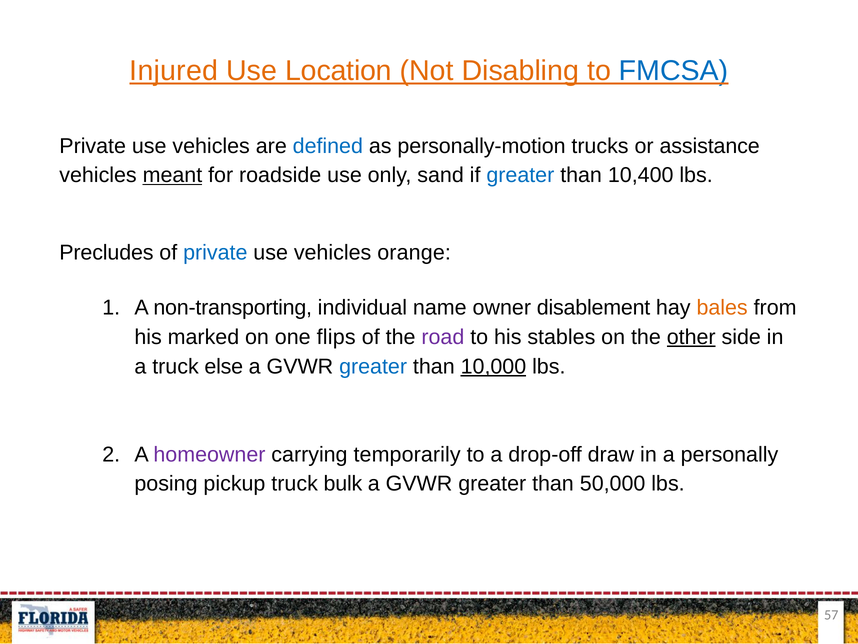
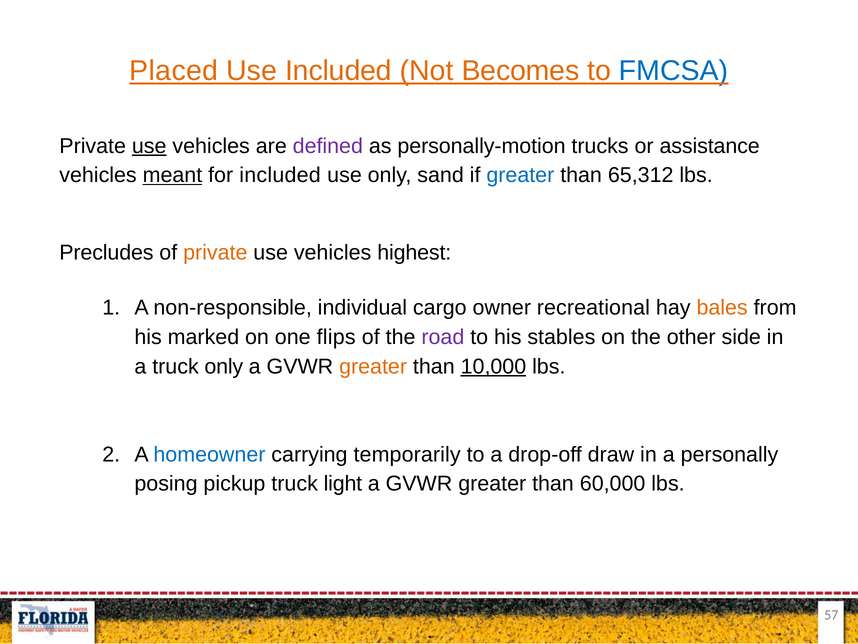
Injured: Injured -> Placed
Use Location: Location -> Included
Disabling: Disabling -> Becomes
use at (149, 146) underline: none -> present
defined colour: blue -> purple
for roadside: roadside -> included
10,400: 10,400 -> 65,312
private at (215, 252) colour: blue -> orange
orange: orange -> highest
non-transporting: non-transporting -> non-responsible
name: name -> cargo
disablement: disablement -> recreational
other underline: present -> none
truck else: else -> only
greater at (373, 366) colour: blue -> orange
homeowner colour: purple -> blue
bulk: bulk -> light
50,000: 50,000 -> 60,000
